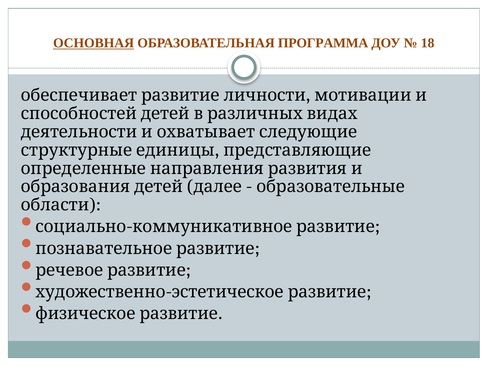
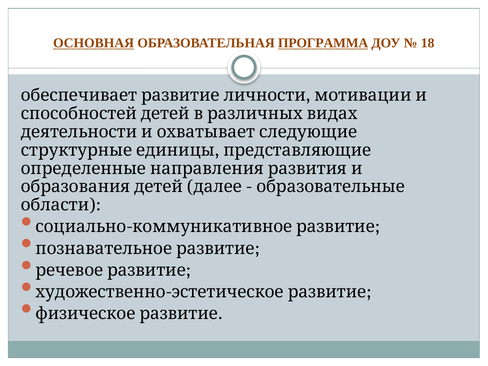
ПРОГРАММА underline: none -> present
